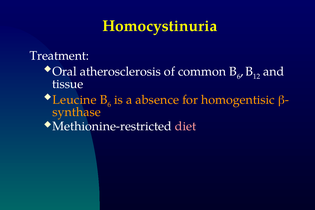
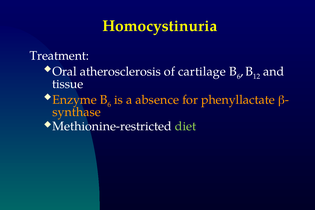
common: common -> cartilage
Leucine: Leucine -> Enzyme
homogentisic: homogentisic -> phenyllactate
diet colour: pink -> light green
